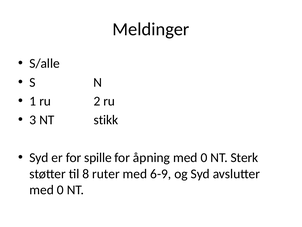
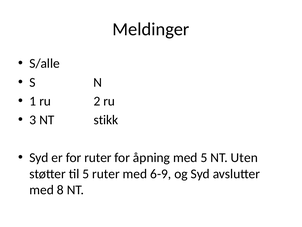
for spille: spille -> ruter
åpning med 0: 0 -> 5
Sterk: Sterk -> Uten
til 8: 8 -> 5
0 at (60, 190): 0 -> 8
